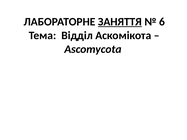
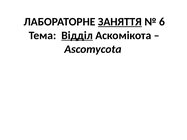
Відділ underline: none -> present
